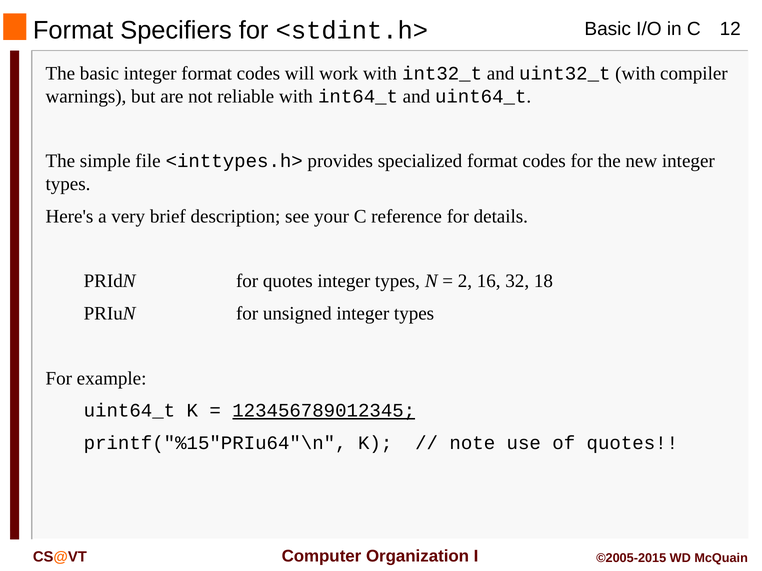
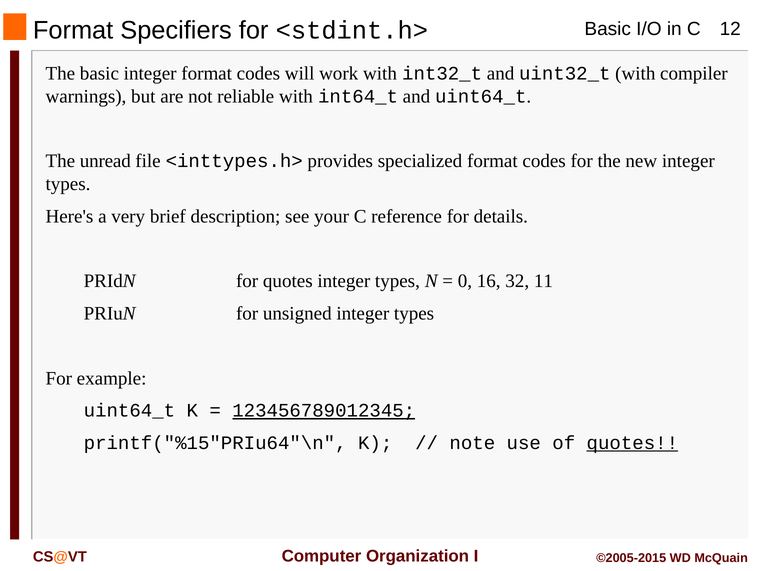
simple: simple -> unread
2: 2 -> 0
18: 18 -> 11
quotes at (632, 443) underline: none -> present
